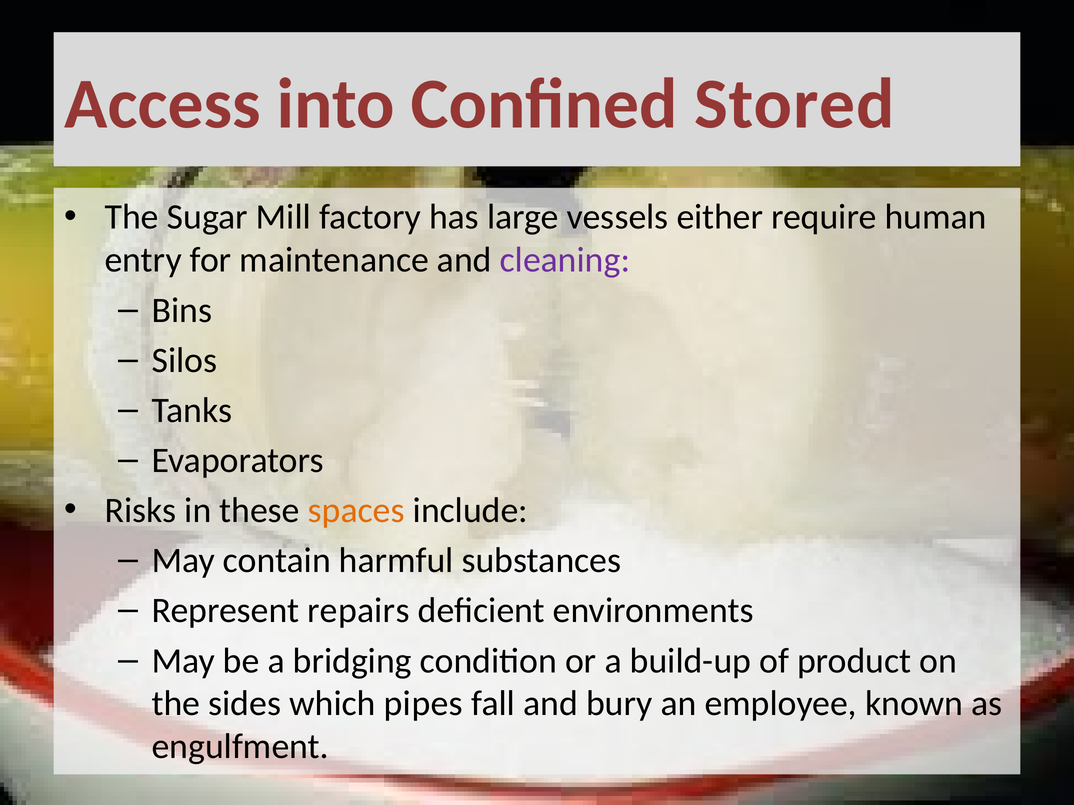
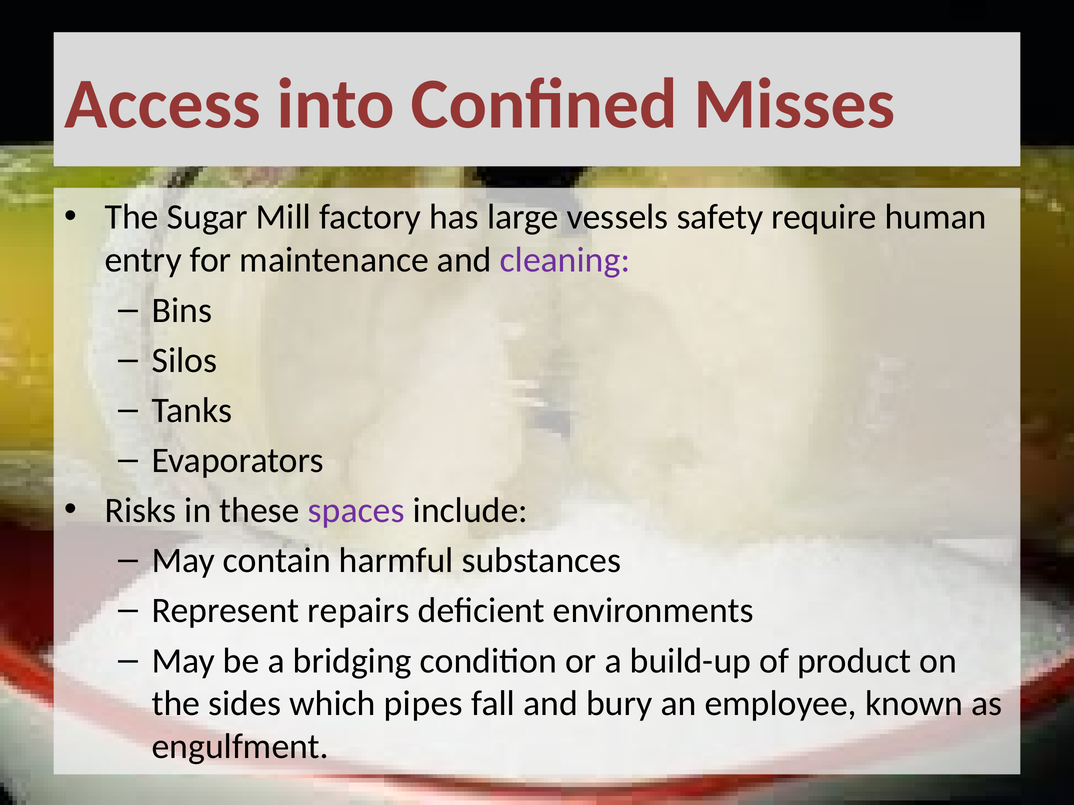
Stored: Stored -> Misses
either: either -> safety
spaces colour: orange -> purple
